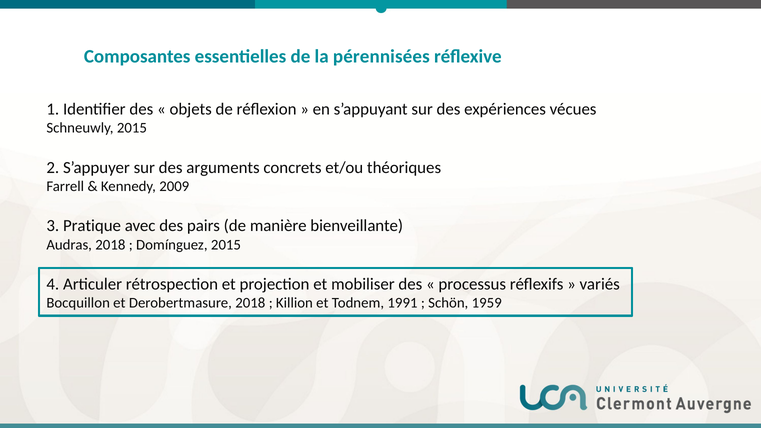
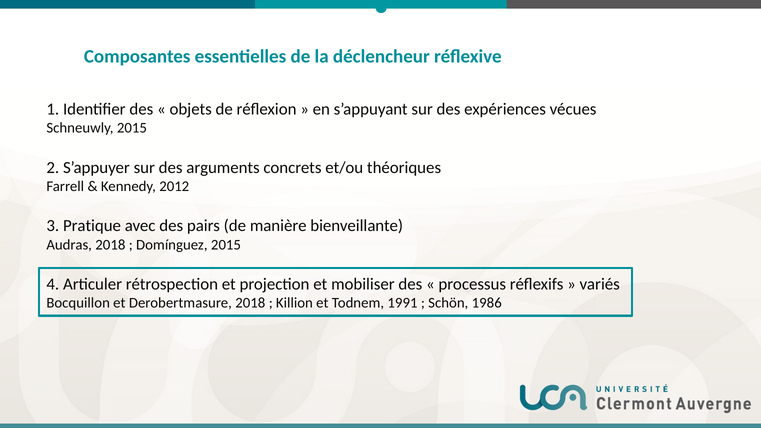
pérennisées: pérennisées -> déclencheur
2009: 2009 -> 2012
1959: 1959 -> 1986
